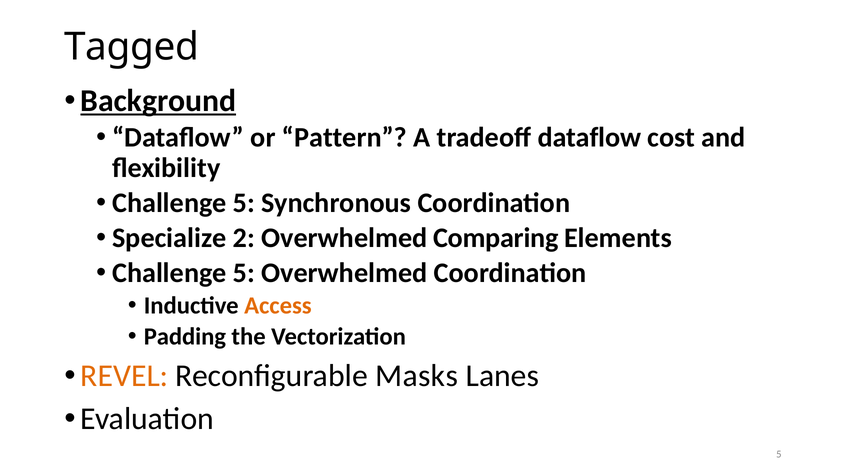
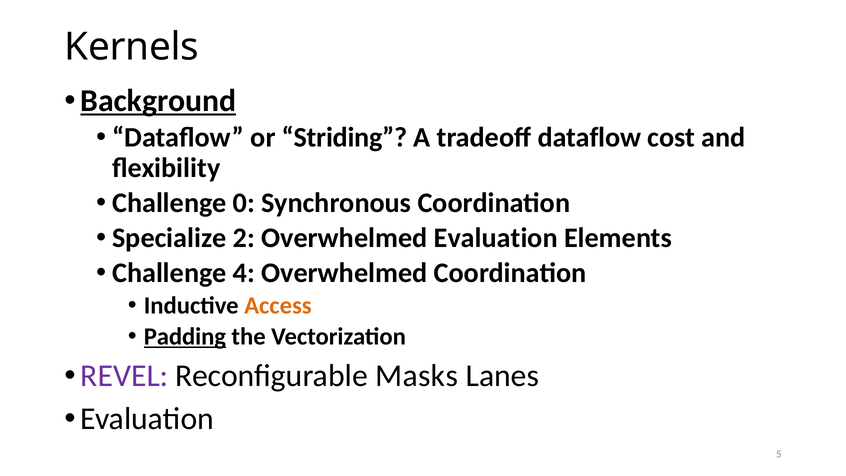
Tagged: Tagged -> Kernels
Pattern: Pattern -> Striding
5 at (244, 203): 5 -> 0
Overwhelmed Comparing: Comparing -> Evaluation
5 at (244, 273): 5 -> 4
Padding underline: none -> present
REVEL colour: orange -> purple
